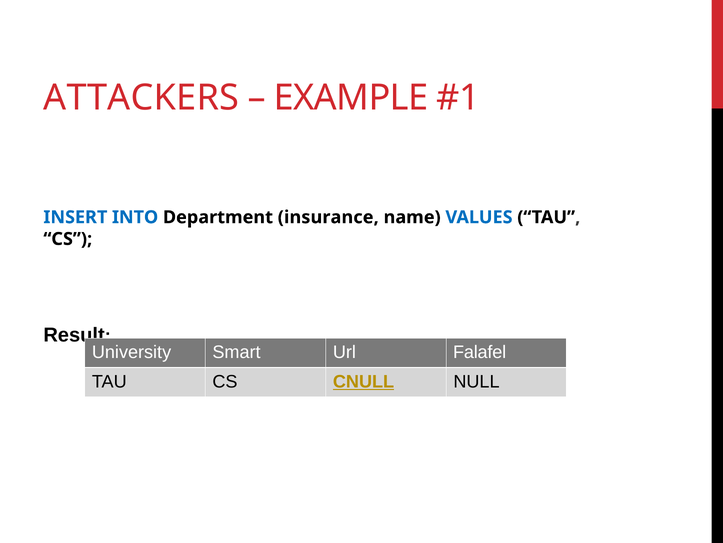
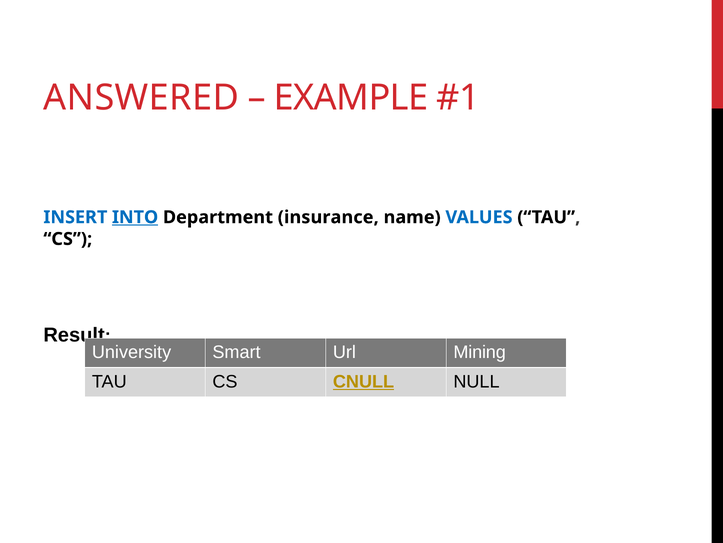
ATTACKERS: ATTACKERS -> ANSWERED
INTO underline: none -> present
Falafel: Falafel -> Mining
